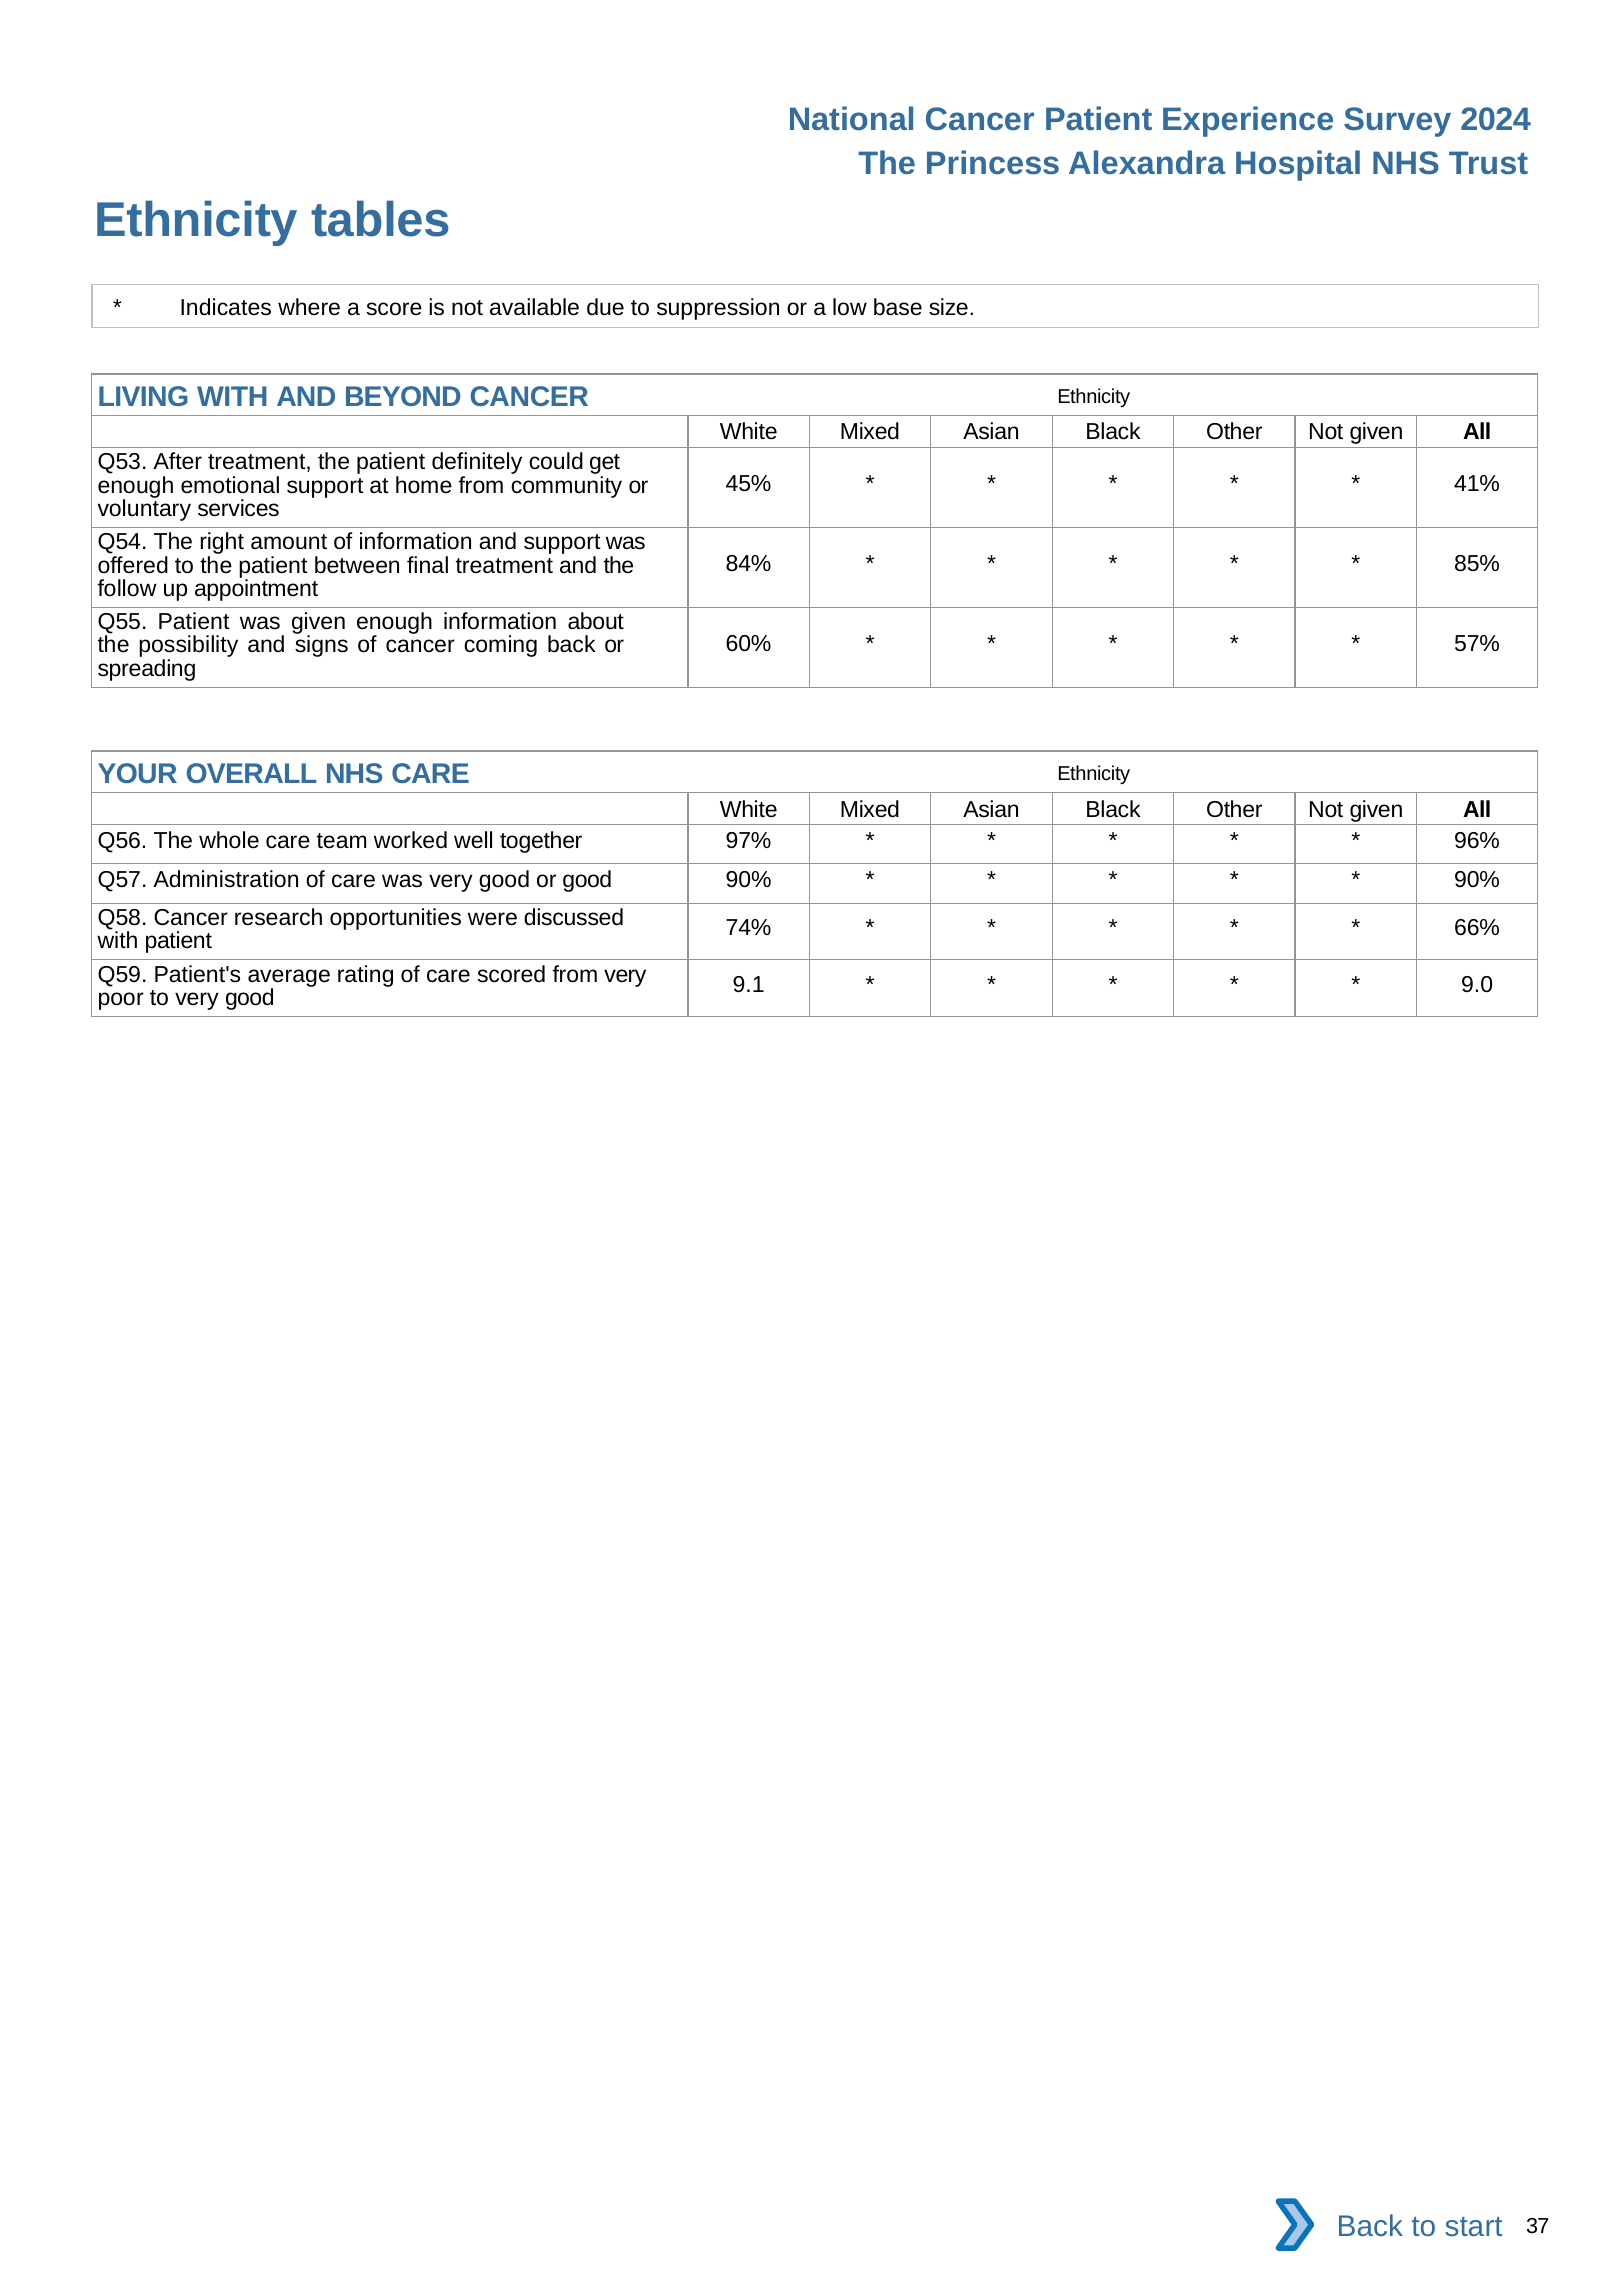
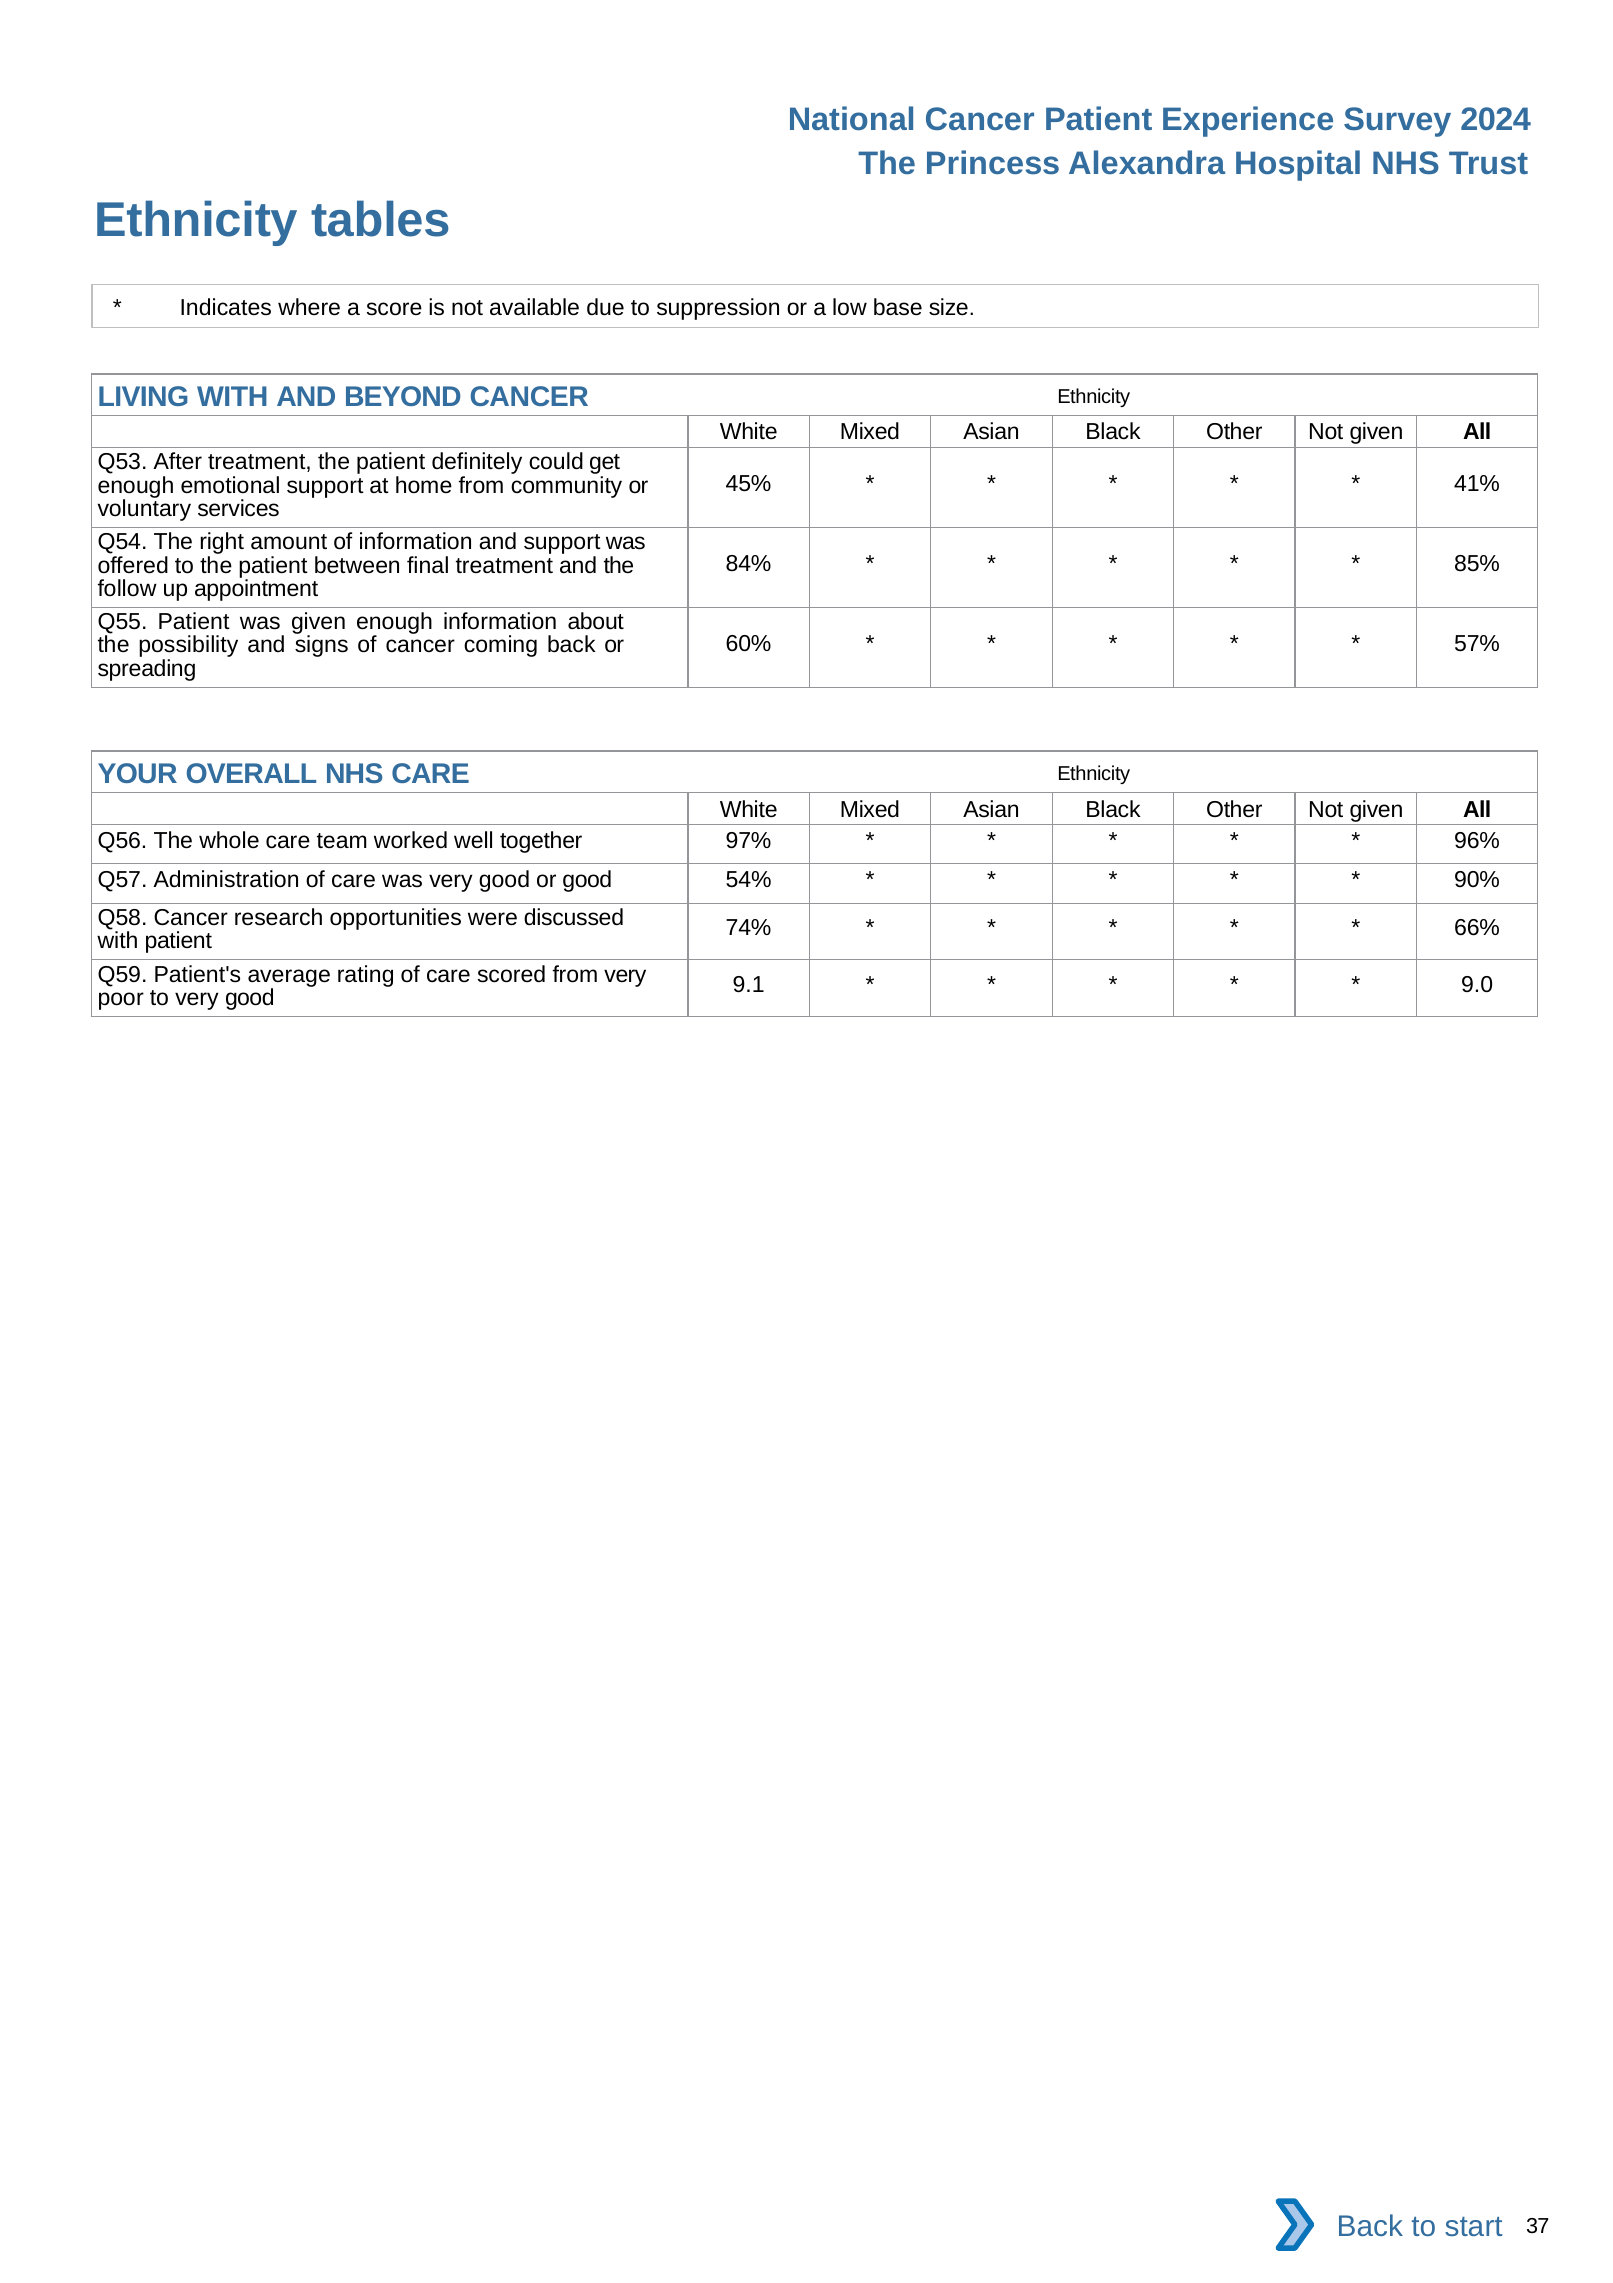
good 90%: 90% -> 54%
